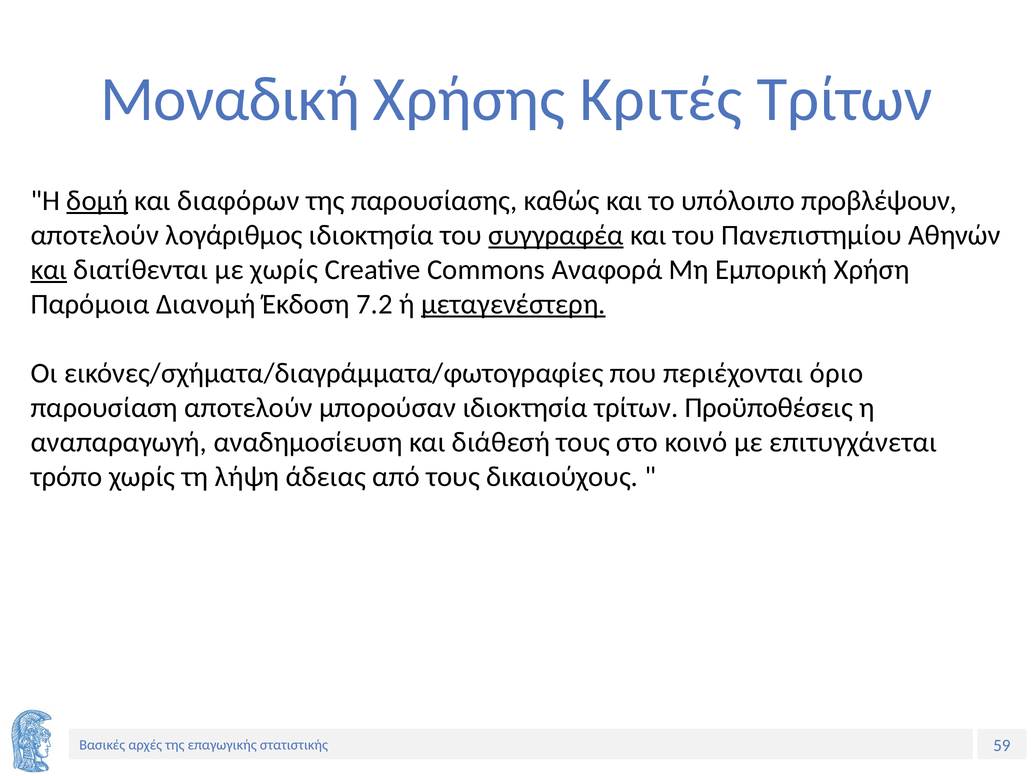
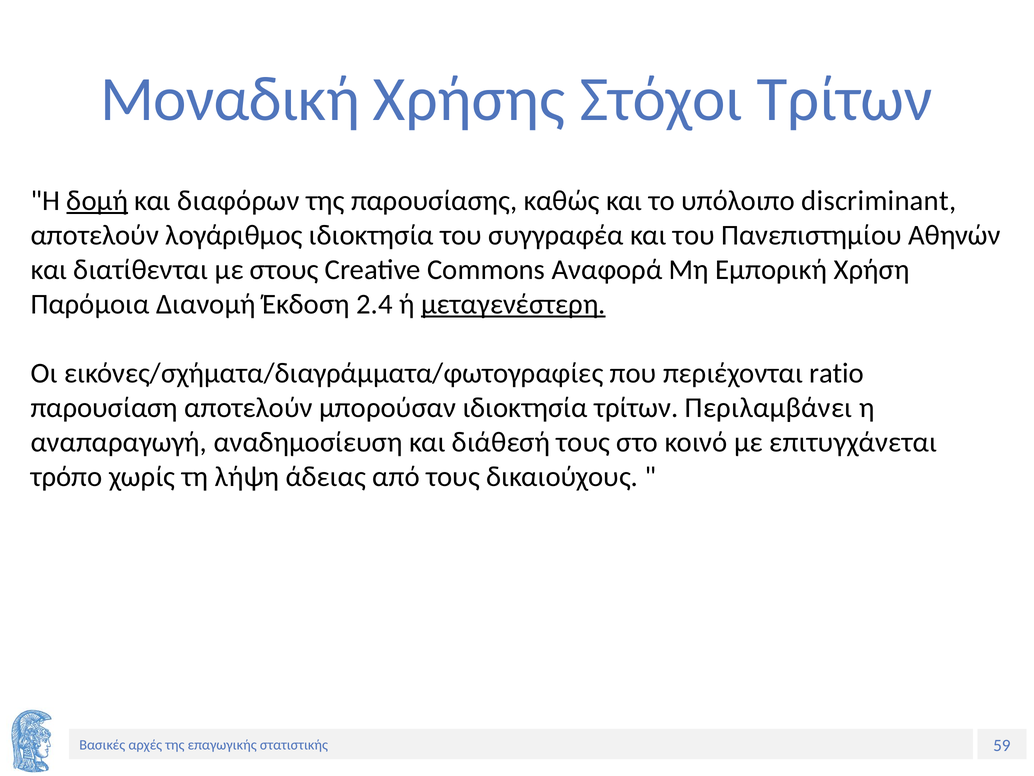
Κριτές: Κριτές -> Στόχοι
προβλέψουν: προβλέψουν -> discriminant
συγγραφέα underline: present -> none
και at (49, 269) underline: present -> none
με χωρίς: χωρίς -> στους
7.2: 7.2 -> 2.4
όριο: όριο -> ratio
Προϋποθέσεις: Προϋποθέσεις -> Περιλαμβάνει
